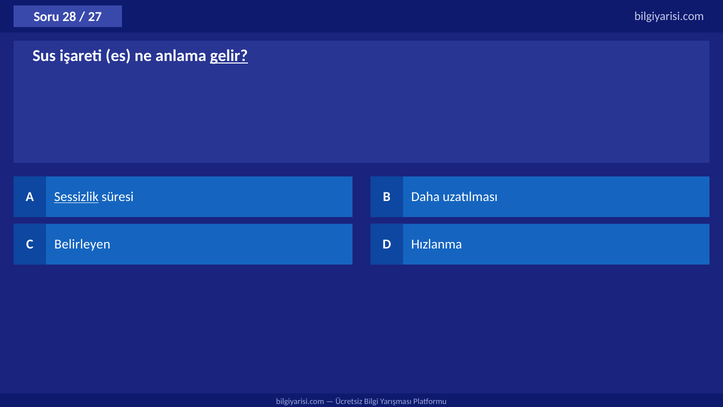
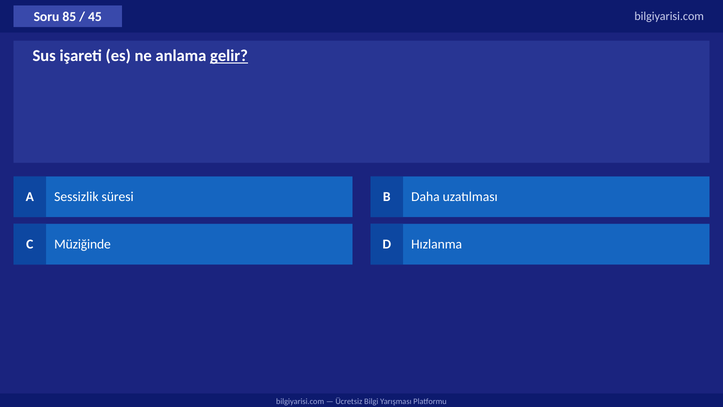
28: 28 -> 85
27: 27 -> 45
Sessizlik underline: present -> none
Belirleyen: Belirleyen -> Müziğinde
